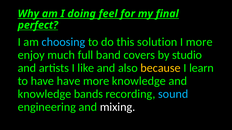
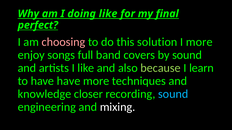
doing feel: feel -> like
choosing colour: light blue -> pink
much: much -> songs
by studio: studio -> sound
because colour: yellow -> light green
more knowledge: knowledge -> techniques
bands: bands -> closer
